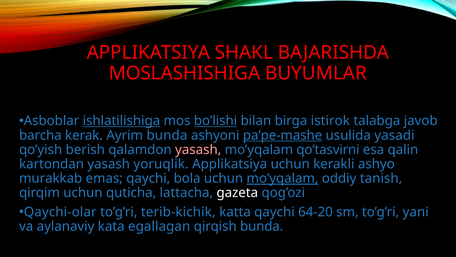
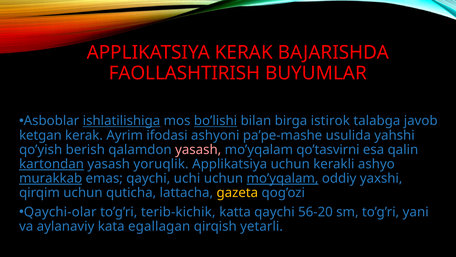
APPLIKATSIYA SHAKL: SHAKL -> KERAK
MOSLASHISHIGA: MOSLASHISHIGA -> FAOLLASHTIRISH
barcha: barcha -> ketgan
Ayrim bunda: bunda -> ifodasi
pa’pe-mashe underline: present -> none
yasadi: yasadi -> yahshi
kartondan underline: none -> present
murakkab underline: none -> present
bola: bola -> uchi
tanish: tanish -> yaxshi
gazeta colour: white -> yellow
64-20: 64-20 -> 56-20
qirqish bunda: bunda -> yetarli
